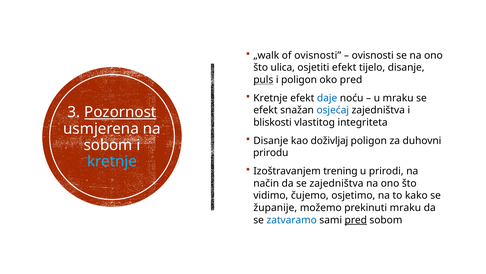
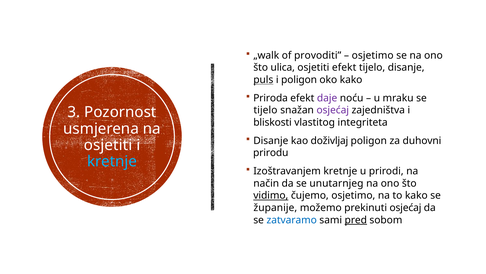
of ovisnosti: ovisnosti -> provoditi
ovisnosti at (373, 55): ovisnosti -> osjetimo
oko pred: pred -> kako
Kretnje at (271, 98): Kretnje -> Priroda
daje colour: blue -> purple
efekt at (265, 110): efekt -> tijelo
osjećaj at (333, 110) colour: blue -> purple
Pozornost underline: present -> none
sobom at (108, 145): sobom -> osjetiti
Izoštravanjem trening: trening -> kretnje
se zajedništva: zajedništva -> unutarnjeg
vidimo underline: none -> present
prekinuti mraku: mraku -> osjećaj
